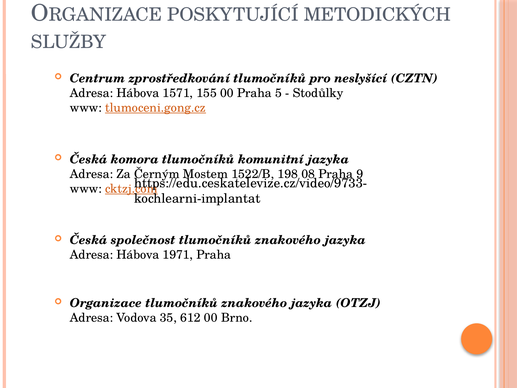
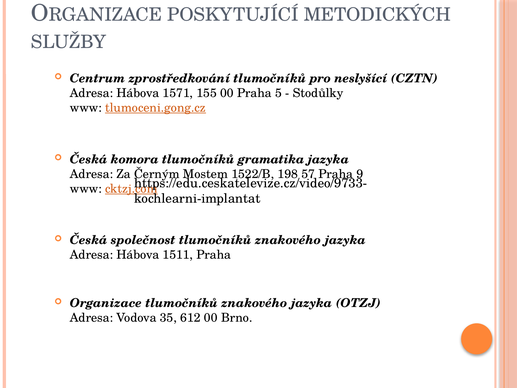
komunitní: komunitní -> gramatika
08: 08 -> 57
1971: 1971 -> 1511
